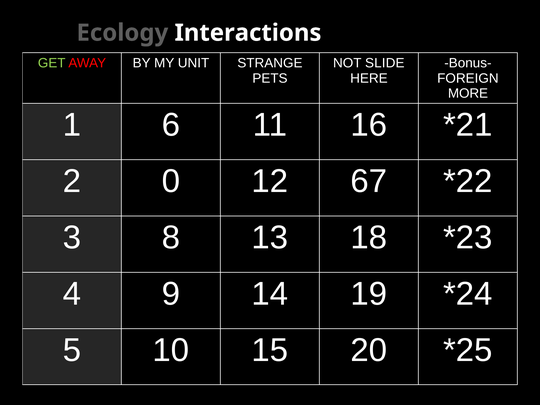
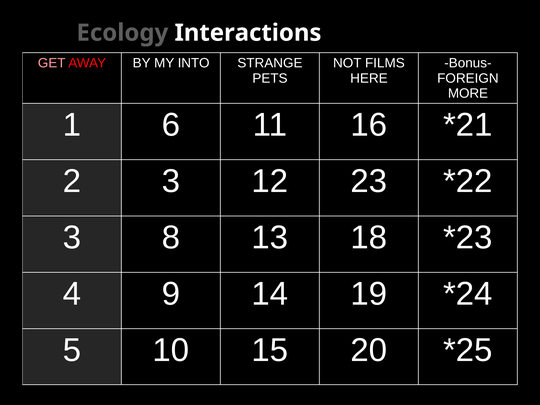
GET colour: light green -> pink
UNIT: UNIT -> INTO
SLIDE: SLIDE -> FILMS
2 0: 0 -> 3
67: 67 -> 23
